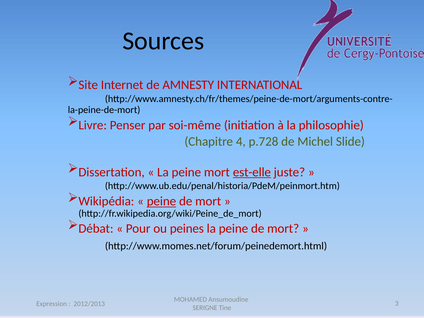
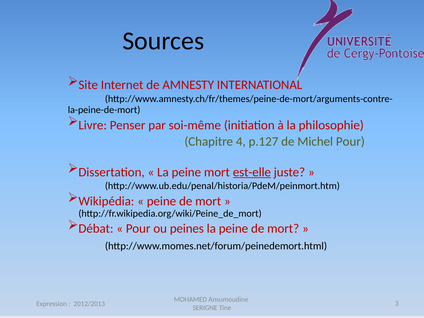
p.728: p.728 -> p.127
Michel Slide: Slide -> Pour
peine at (161, 201) underline: present -> none
